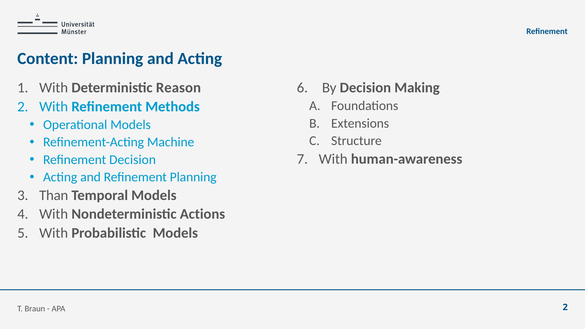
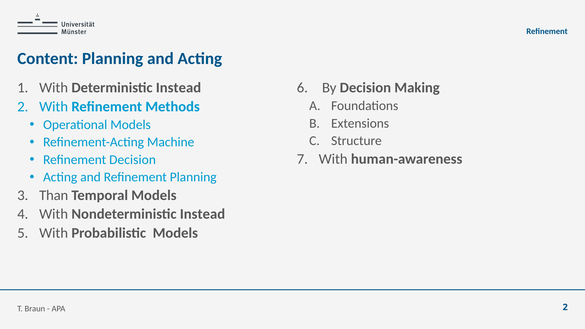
Deterministic Reason: Reason -> Instead
Nondeterministic Actions: Actions -> Instead
